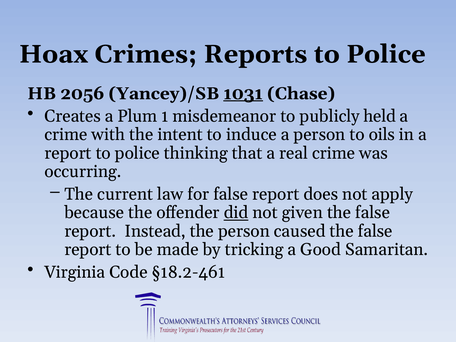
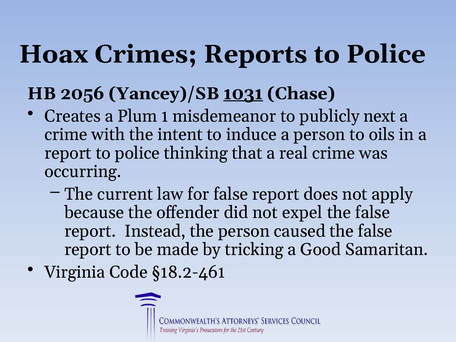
held: held -> next
did underline: present -> none
given: given -> expel
